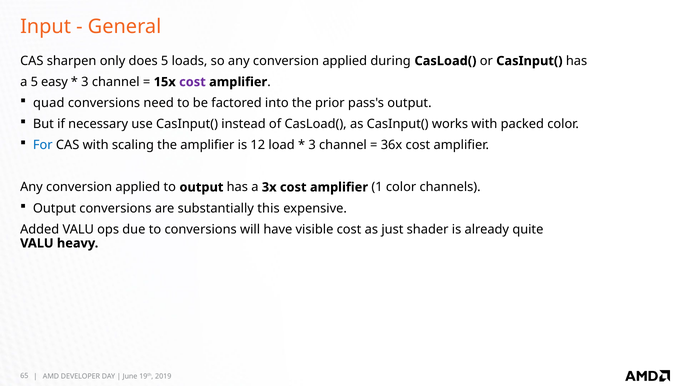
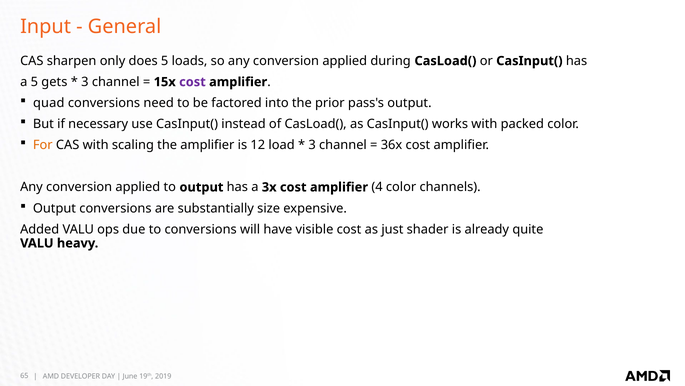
easy: easy -> gets
For colour: blue -> orange
1: 1 -> 4
this: this -> size
